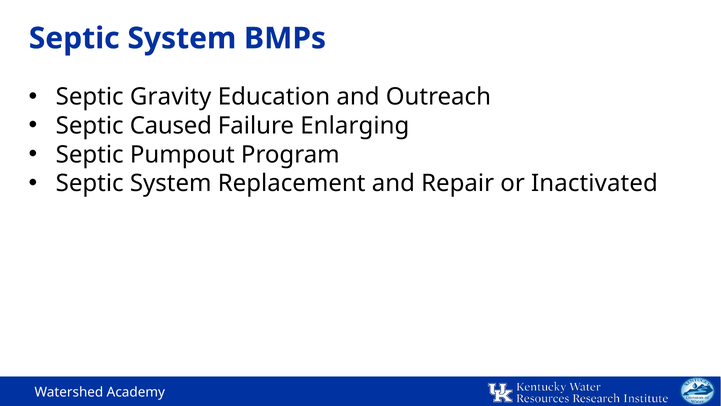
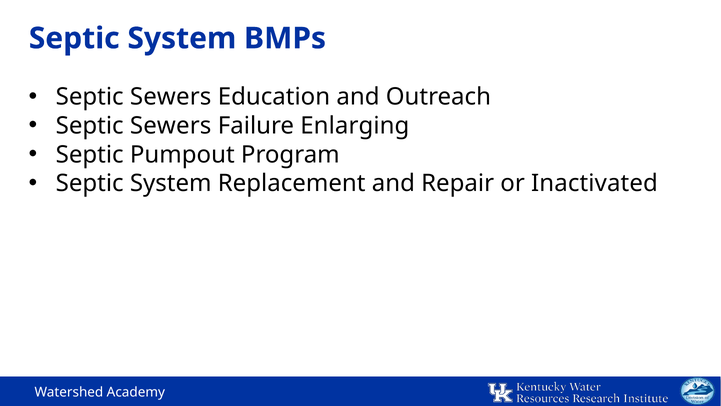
Gravity at (171, 97): Gravity -> Sewers
Caused at (171, 126): Caused -> Sewers
